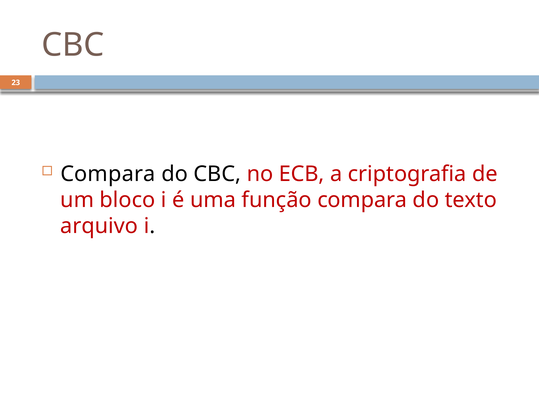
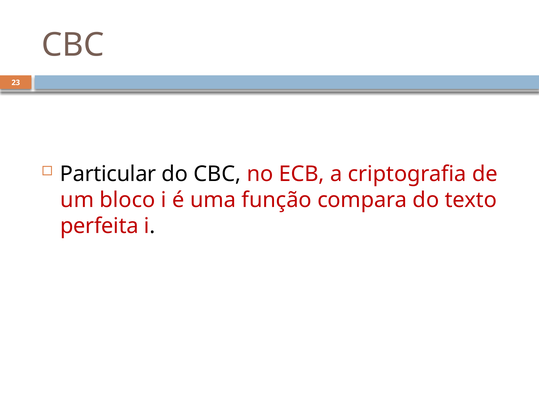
Compara at (108, 174): Compara -> Particular
arquivo: arquivo -> perfeita
